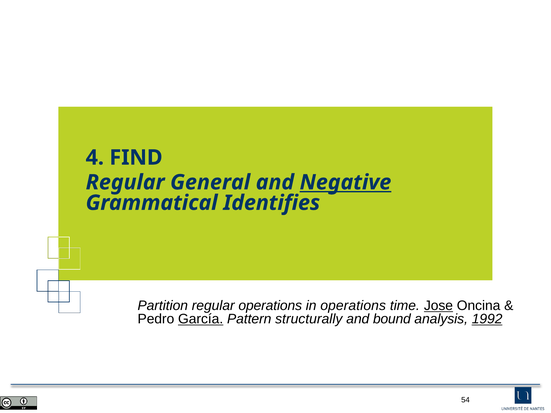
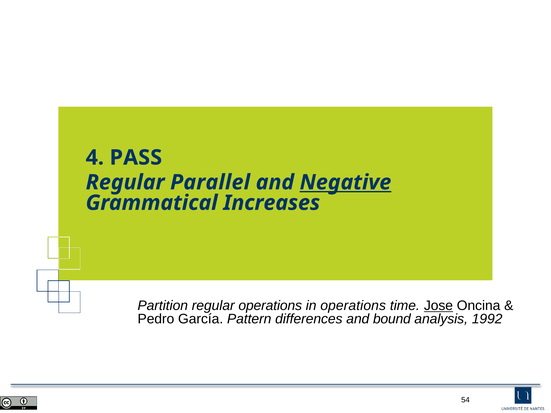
FIND: FIND -> PASS
General: General -> Parallel
Identifies: Identifies -> Increases
García underline: present -> none
structurally: structurally -> differences
1992 underline: present -> none
